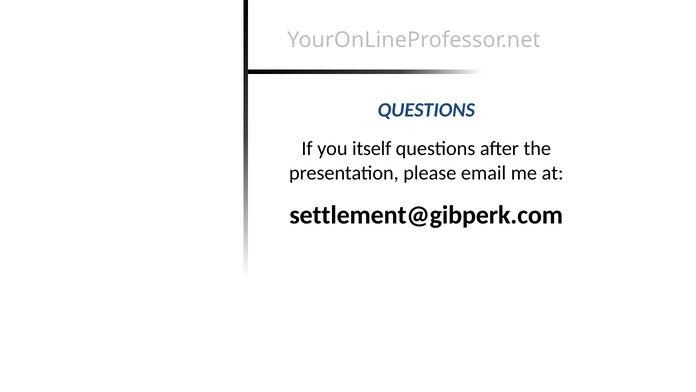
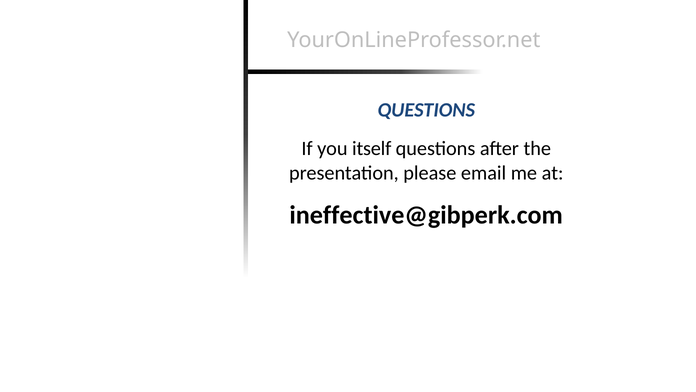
settlement@gibperk.com: settlement@gibperk.com -> ineffective@gibperk.com
